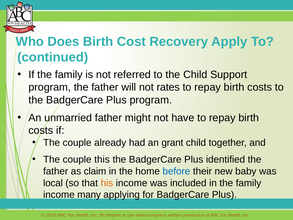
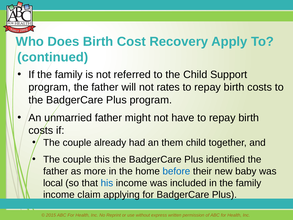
grant: grant -> them
claim: claim -> more
his colour: orange -> blue
many: many -> claim
